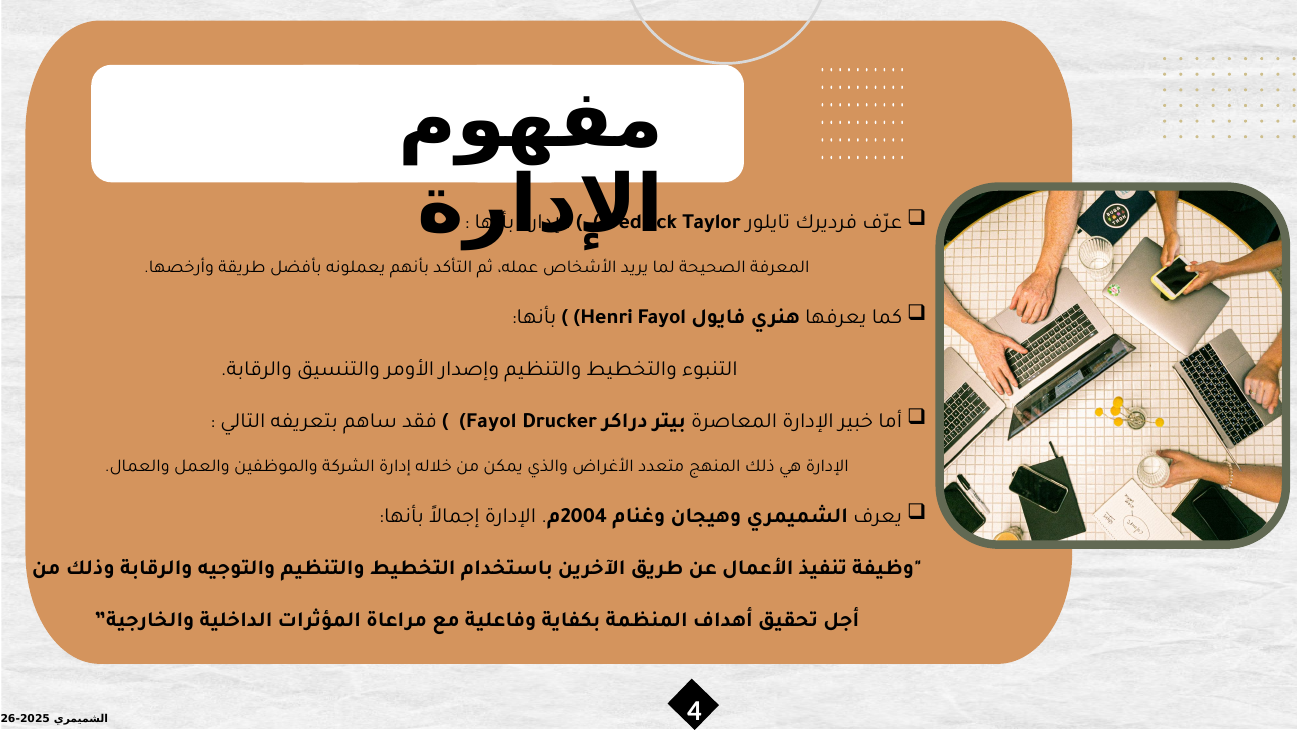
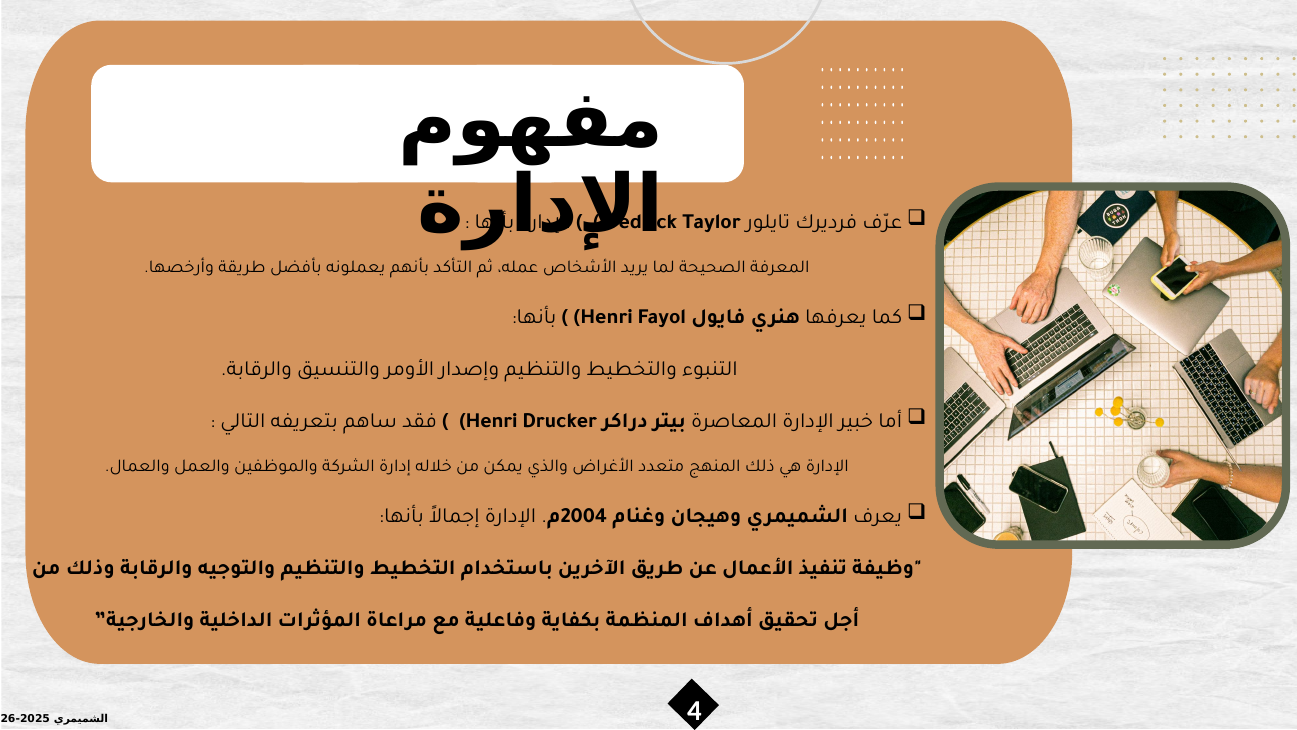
Fayol at (491, 420): Fayol -> Henri
